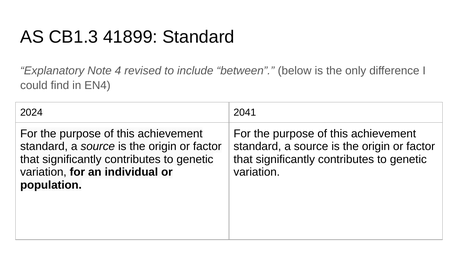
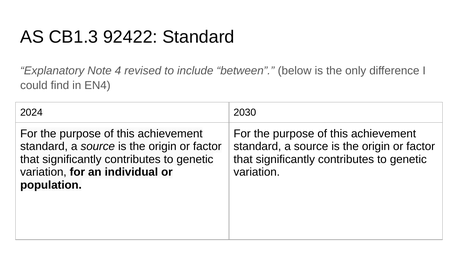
41899: 41899 -> 92422
2041: 2041 -> 2030
